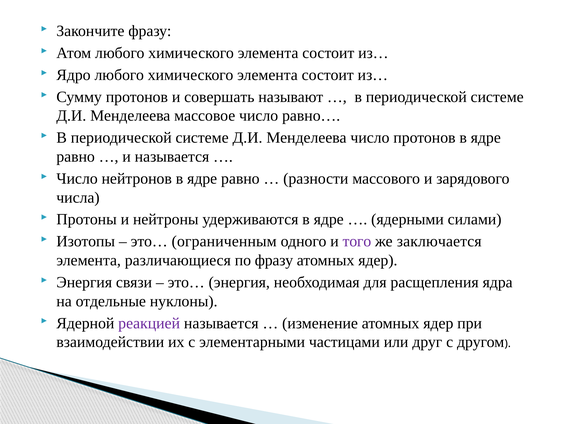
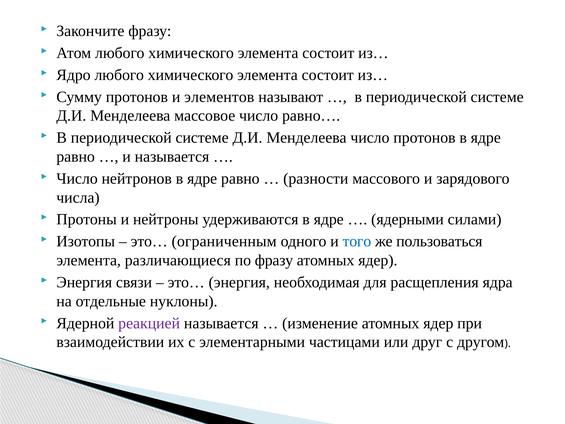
совершать: совершать -> элементов
того colour: purple -> blue
заключается: заключается -> пользоваться
